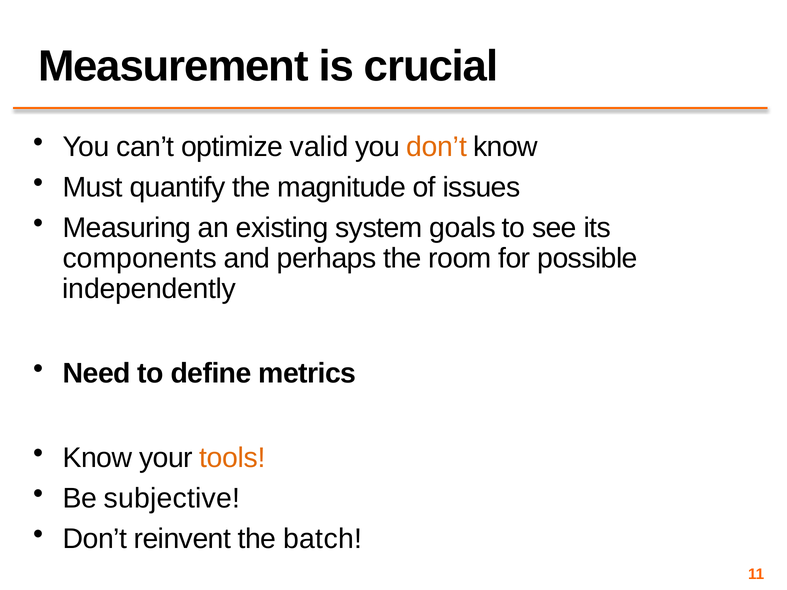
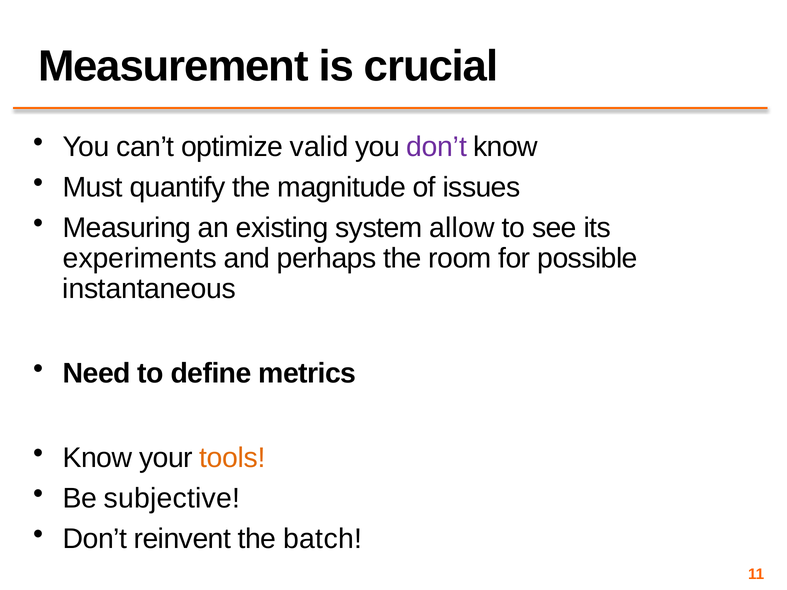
don’t at (437, 147) colour: orange -> purple
goals: goals -> allow
components: components -> experiments
independently: independently -> instantaneous
